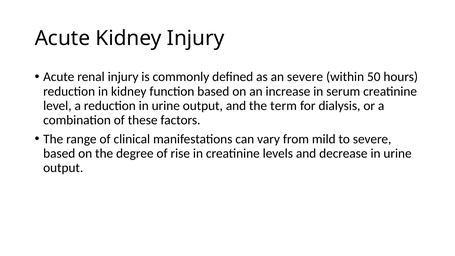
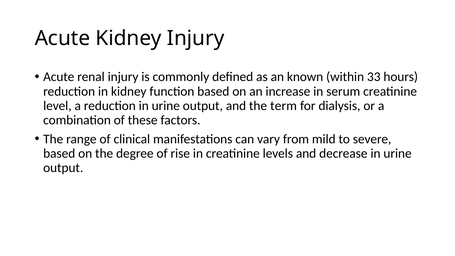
an severe: severe -> known
50: 50 -> 33
